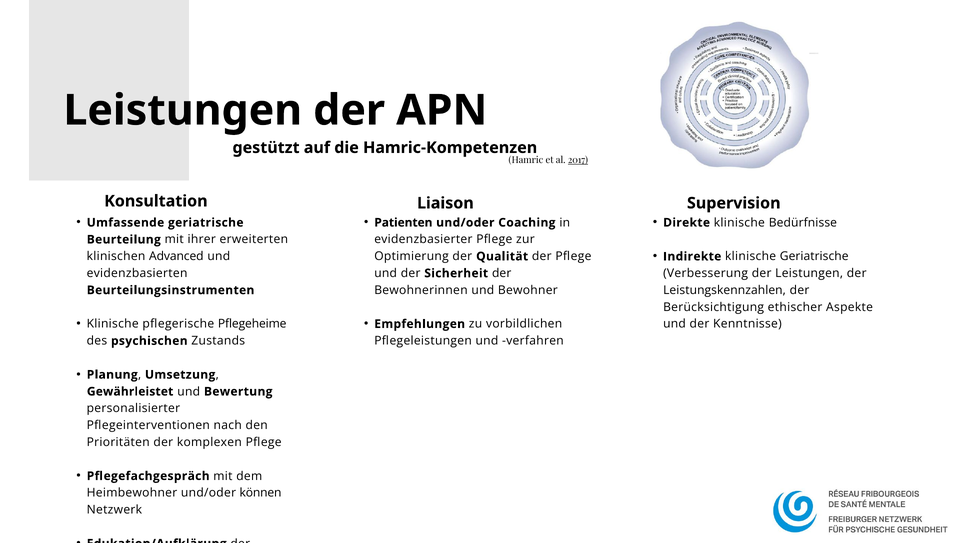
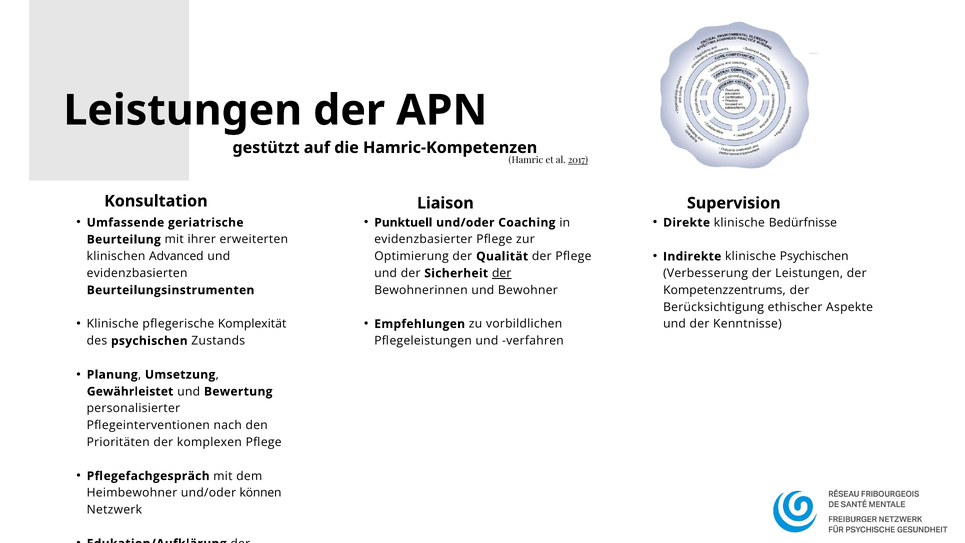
Patienten at (403, 223): Patienten -> Punktuell
klinische Geriatrische: Geriatrische -> Psychischen
der at (502, 273) underline: none -> present
Leistungskennzahlen: Leistungskennzahlen -> Kompetenzzentrums
Pflegeheime: Pflegeheime -> Komplexität
